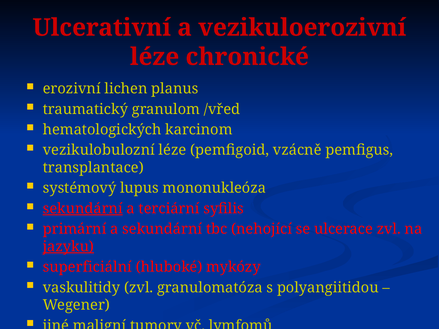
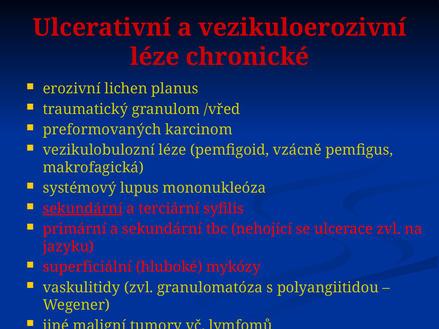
hematologických: hematologických -> preformovaných
transplantace: transplantace -> makrofagická
jazyku underline: present -> none
